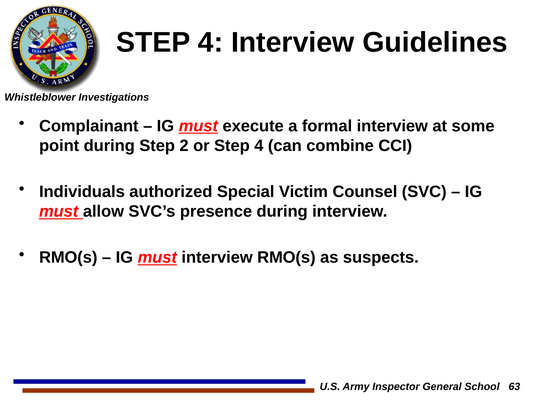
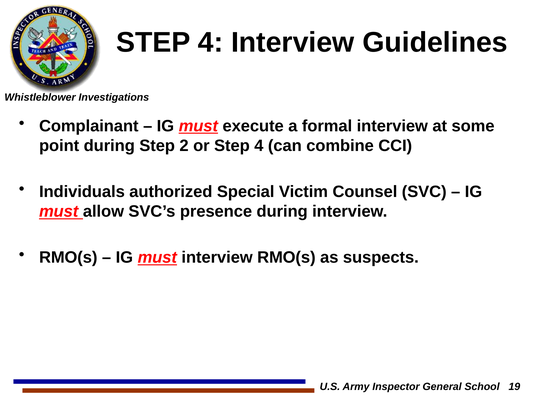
63: 63 -> 19
